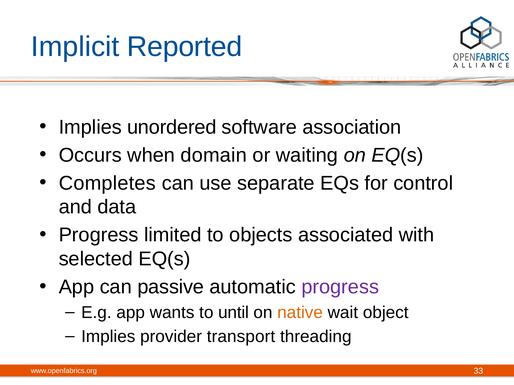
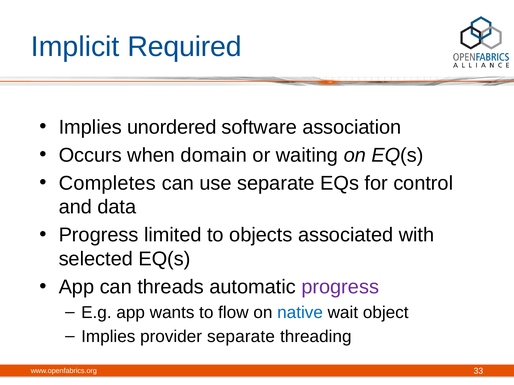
Reported: Reported -> Required
passive: passive -> threads
until: until -> flow
native colour: orange -> blue
provider transport: transport -> separate
